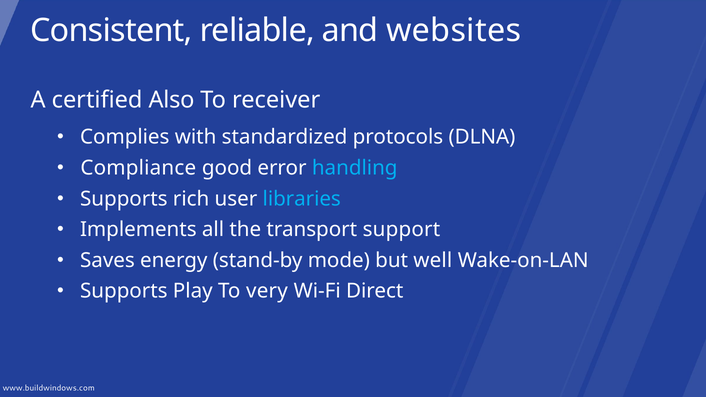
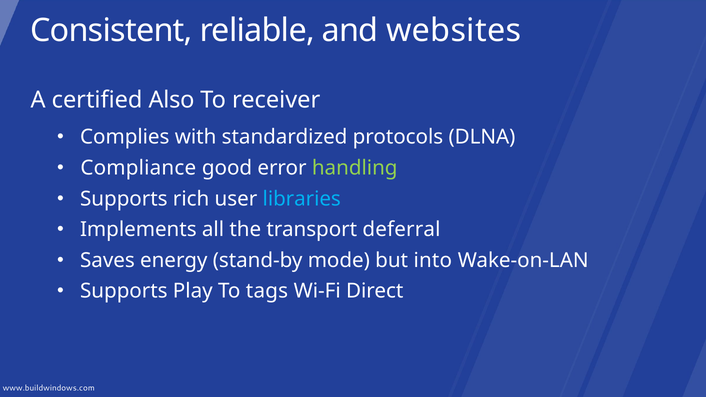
handling colour: light blue -> light green
support: support -> deferral
well: well -> into
very: very -> tags
